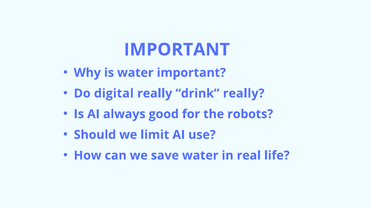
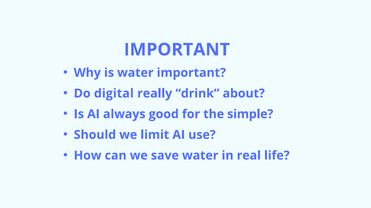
drink really: really -> about
robots: robots -> simple
